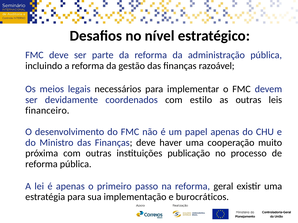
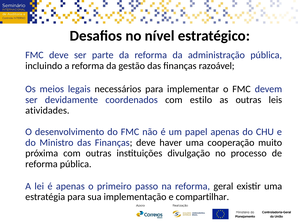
financeiro: financeiro -> atividades
publicação: publicação -> divulgação
burocráticos: burocráticos -> compartilhar
